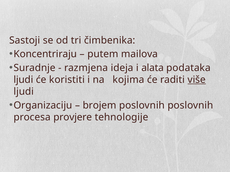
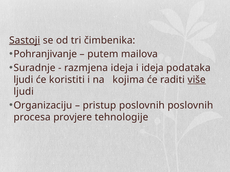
Sastoji underline: none -> present
Koncentriraju: Koncentriraju -> Pohranjivanje
i alata: alata -> ideja
brojem: brojem -> pristup
